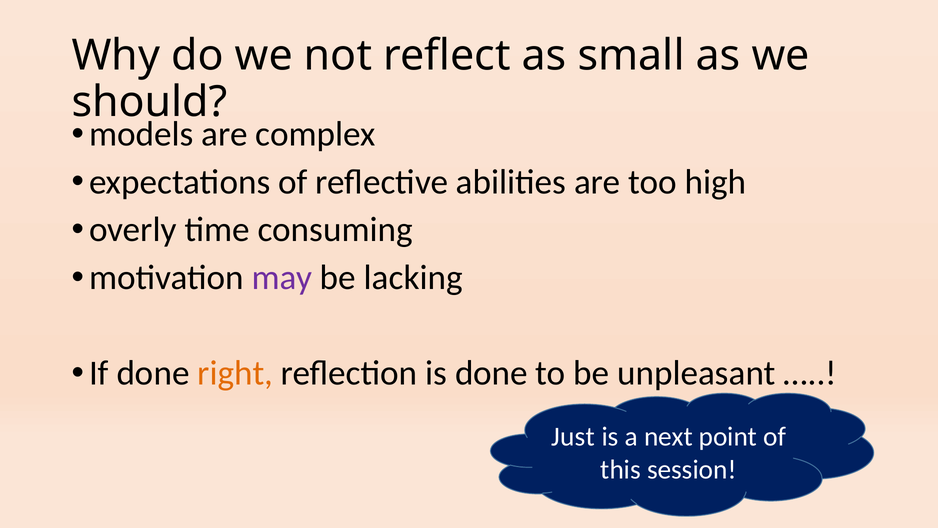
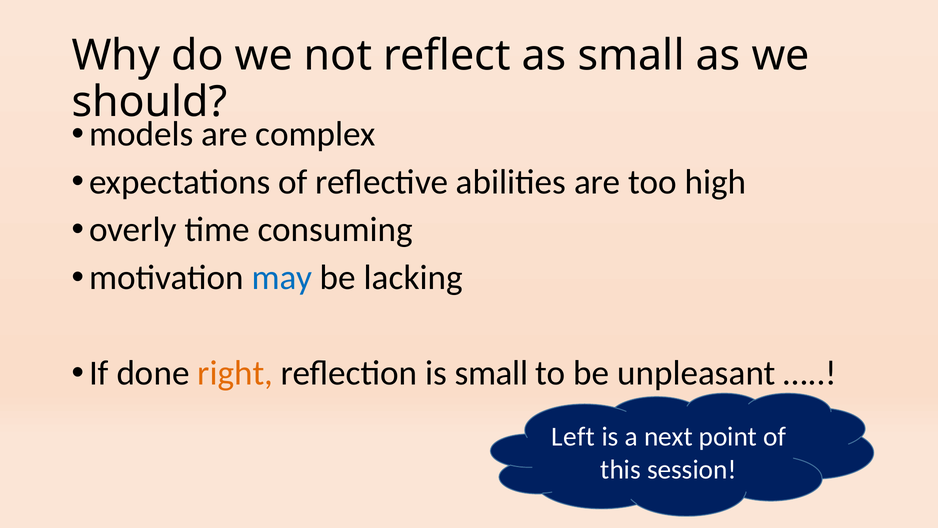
may colour: purple -> blue
is done: done -> small
Just: Just -> Left
